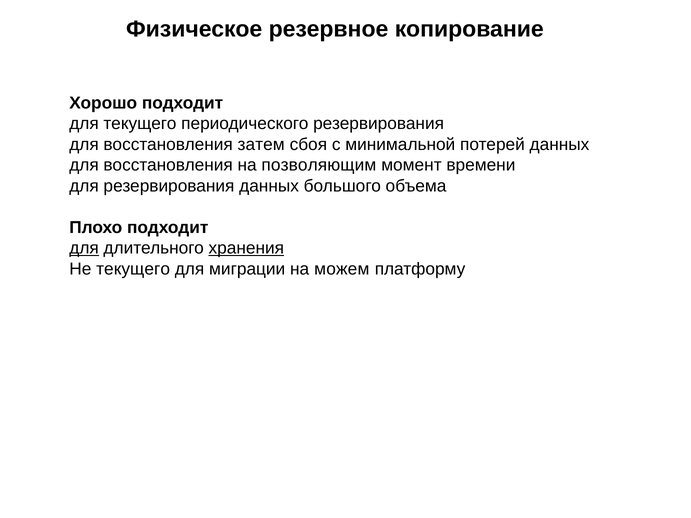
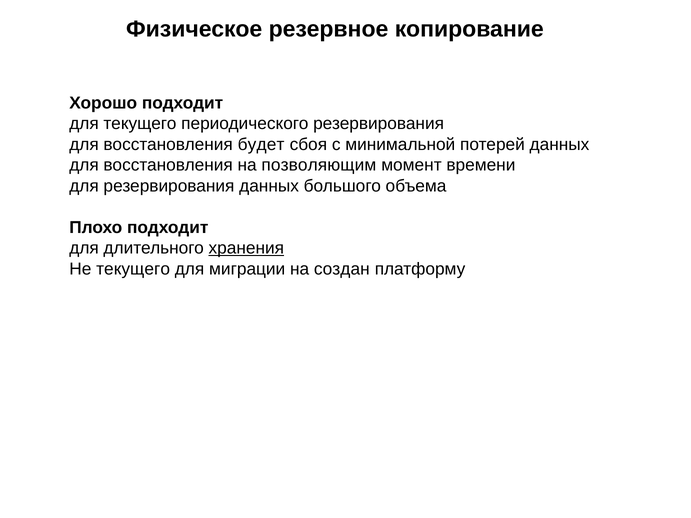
затем: затем -> будет
для at (84, 248) underline: present -> none
можем: можем -> создан
